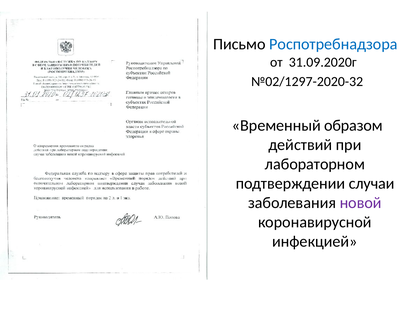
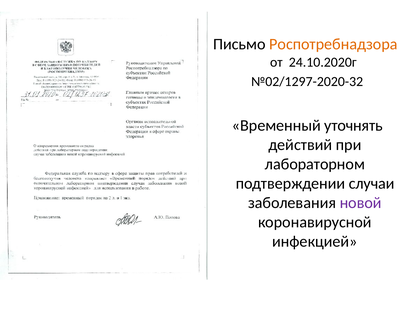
Роспотребнадзора colour: blue -> orange
31.09.2020г: 31.09.2020г -> 24.10.2020г
образом: образом -> уточнять
